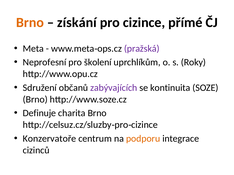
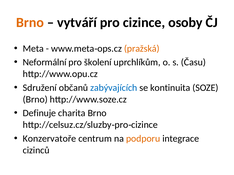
získání: získání -> vytváří
přímé: přímé -> osoby
pražská colour: purple -> orange
Neprofesní: Neprofesní -> Neformální
Roky: Roky -> Času
zabývajících colour: purple -> blue
